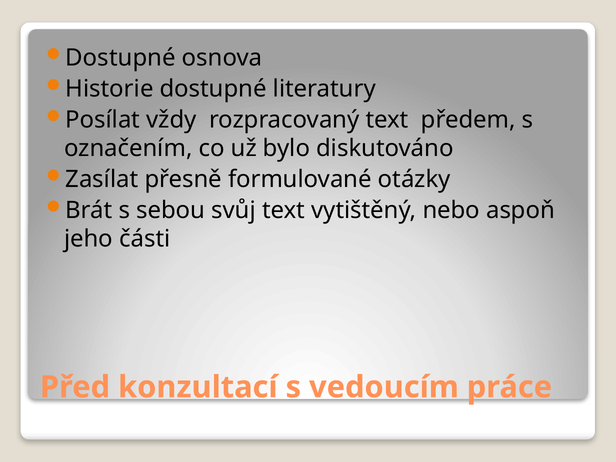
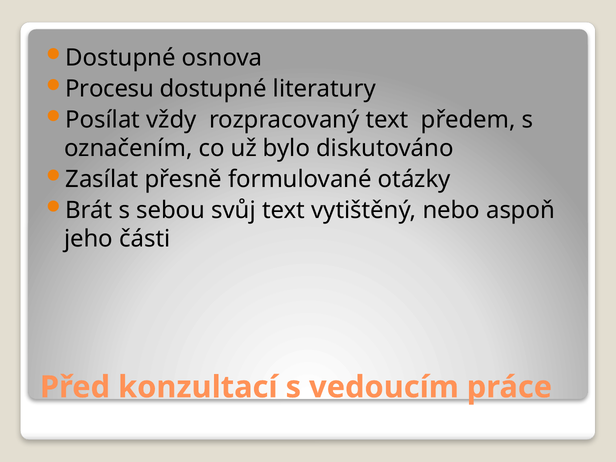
Historie: Historie -> Procesu
